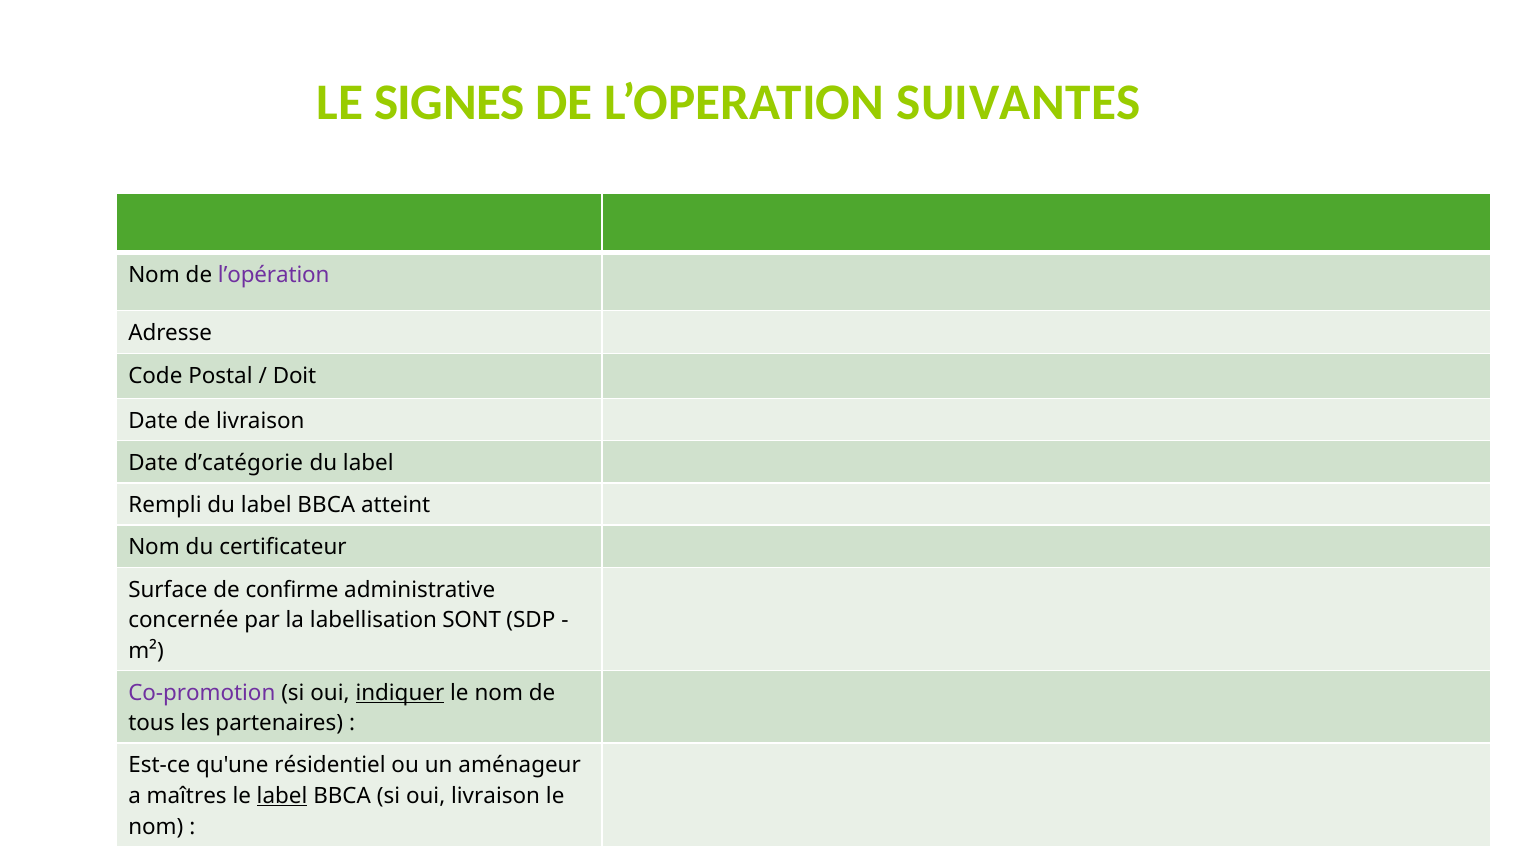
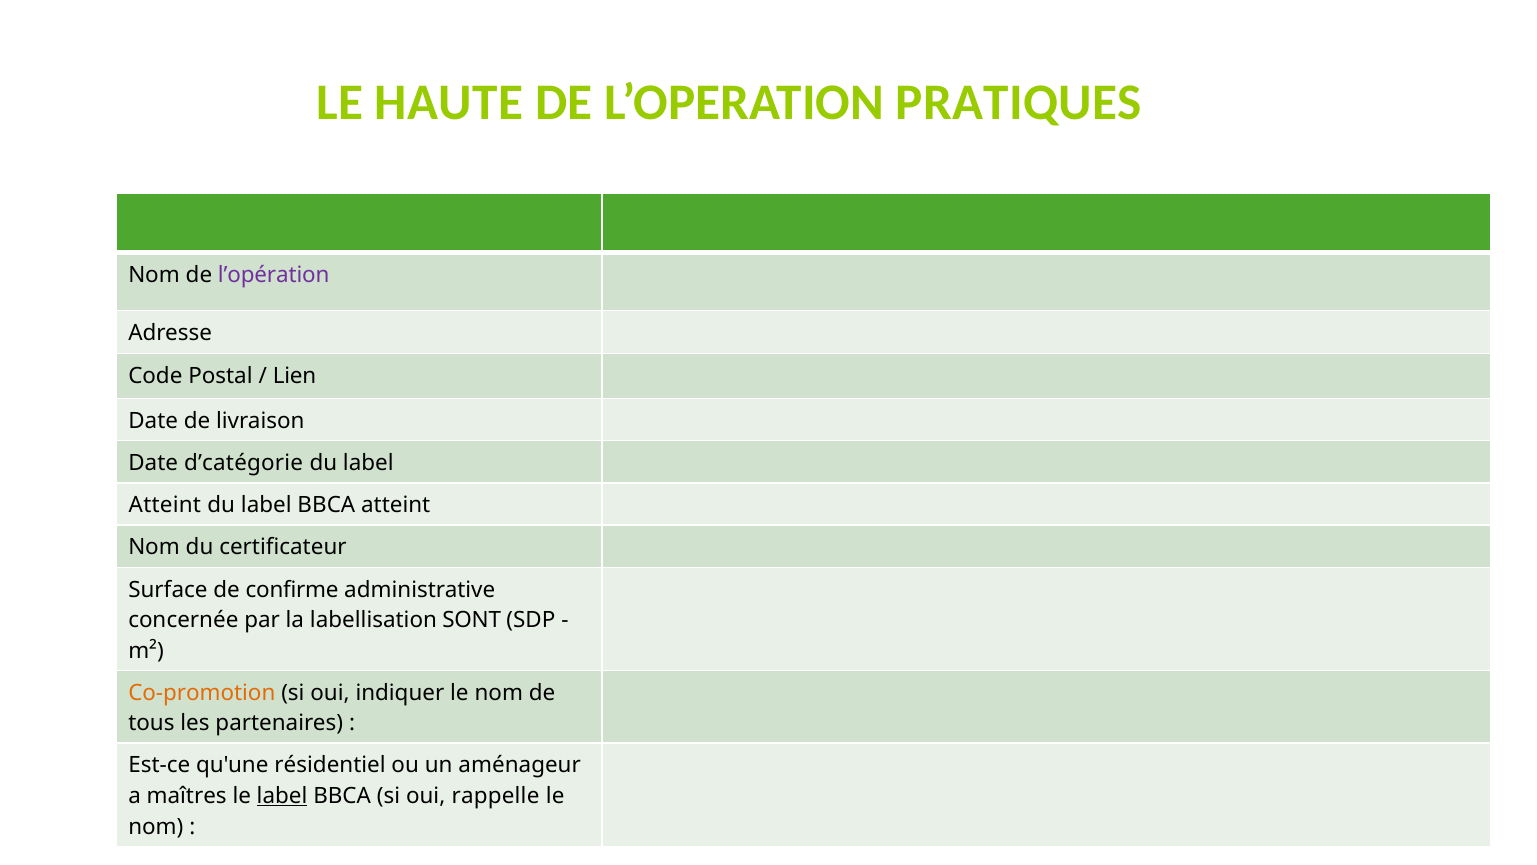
SIGNES: SIGNES -> HAUTE
SUIVANTES: SUIVANTES -> PRATIQUES
Doit: Doit -> Lien
Rempli at (165, 505): Rempli -> Atteint
Co-promotion colour: purple -> orange
indiquer underline: present -> none
oui livraison: livraison -> rappelle
